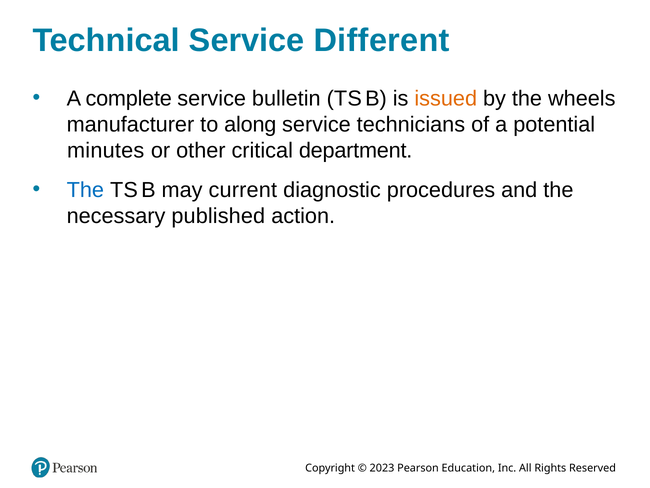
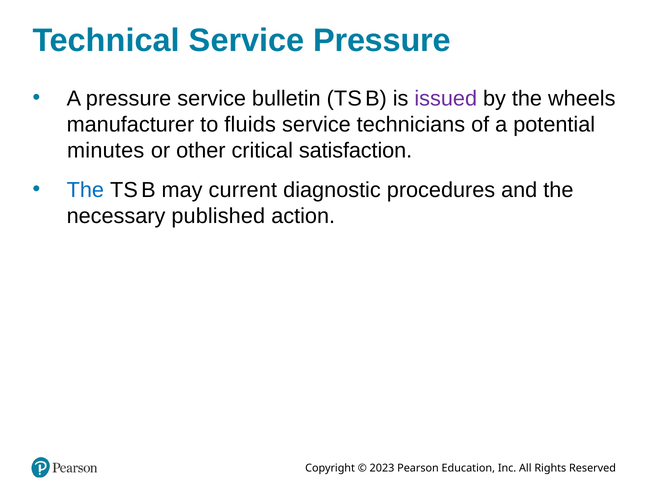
Service Different: Different -> Pressure
A complete: complete -> pressure
issued colour: orange -> purple
along: along -> fluids
department: department -> satisfaction
